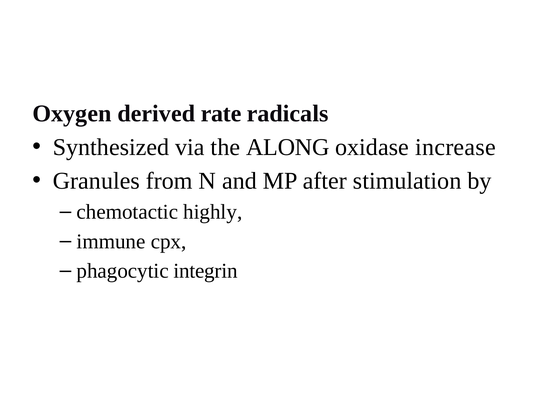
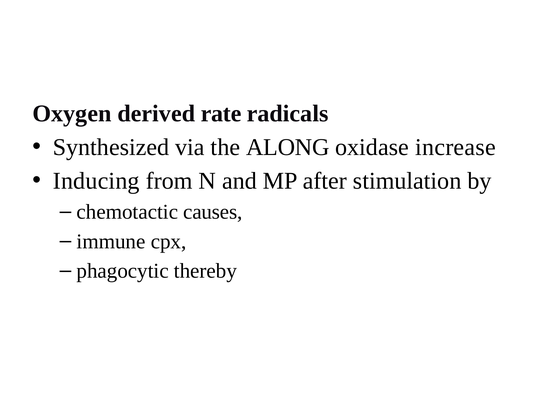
Granules: Granules -> Inducing
highly: highly -> causes
integrin: integrin -> thereby
